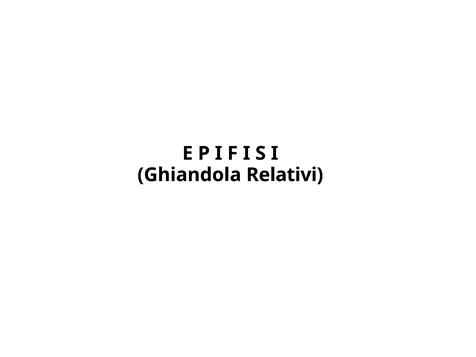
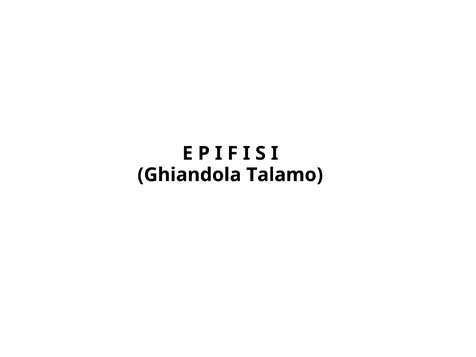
Relativi: Relativi -> Talamo
